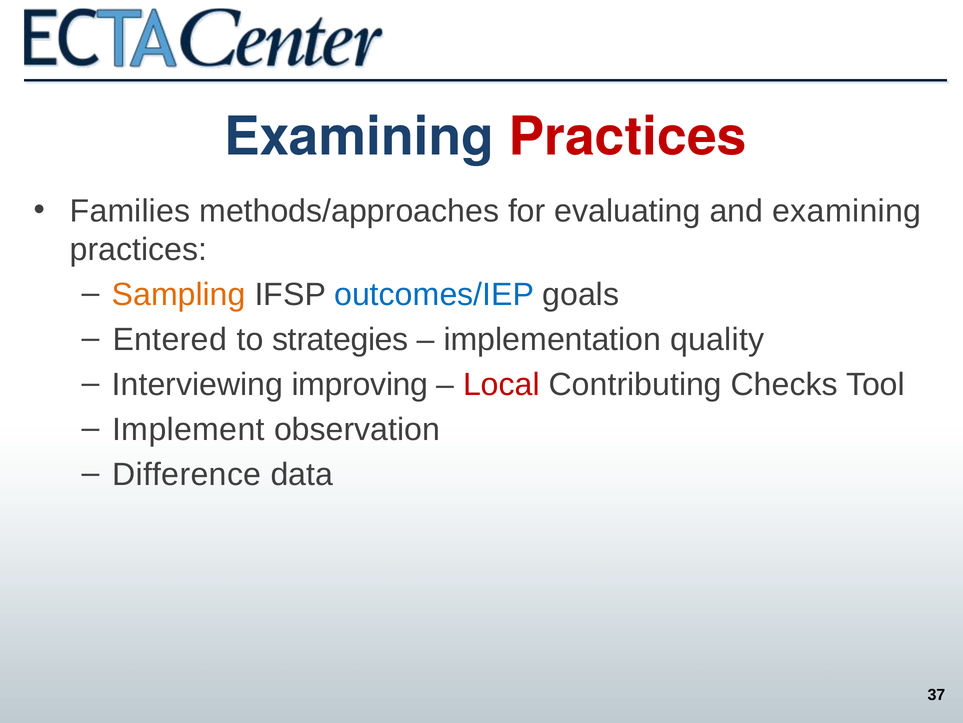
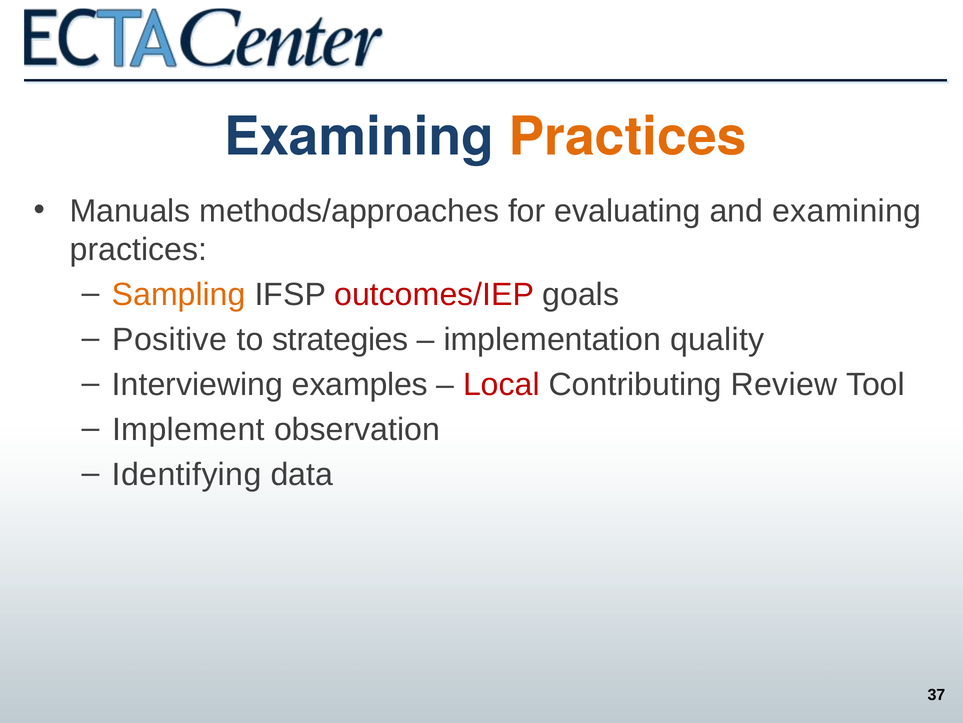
Practices at (628, 137) colour: red -> orange
Families: Families -> Manuals
outcomes/IEP colour: blue -> red
Entered: Entered -> Positive
improving: improving -> examples
Checks: Checks -> Review
Difference: Difference -> Identifying
